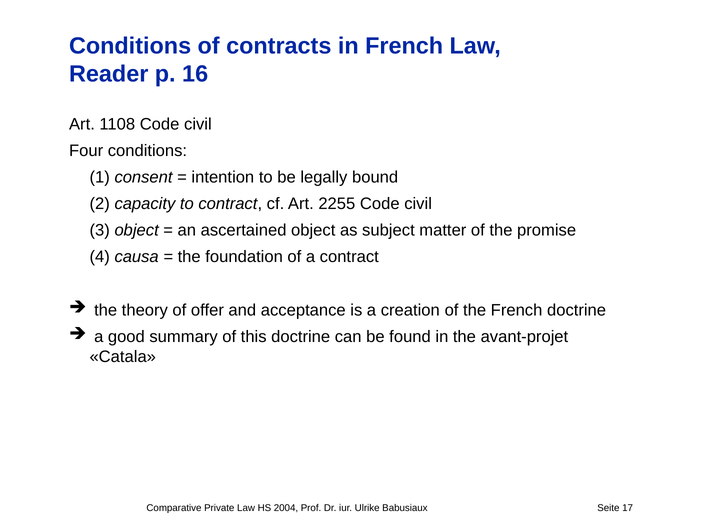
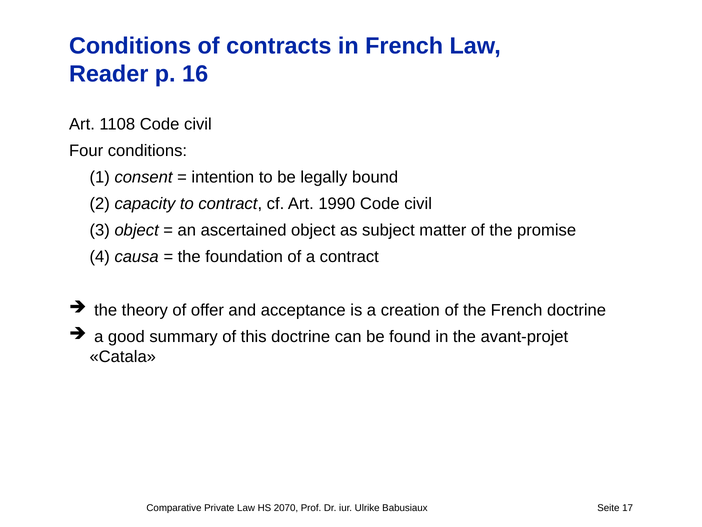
2255: 2255 -> 1990
2004: 2004 -> 2070
